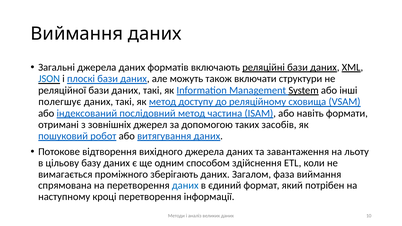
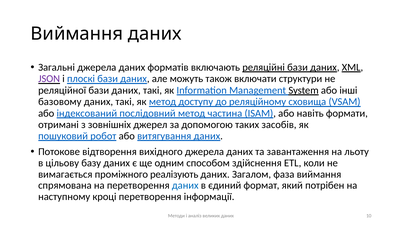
JSON colour: blue -> purple
полегшує: полегшує -> базовому
зберігають: зберігають -> реалізують
